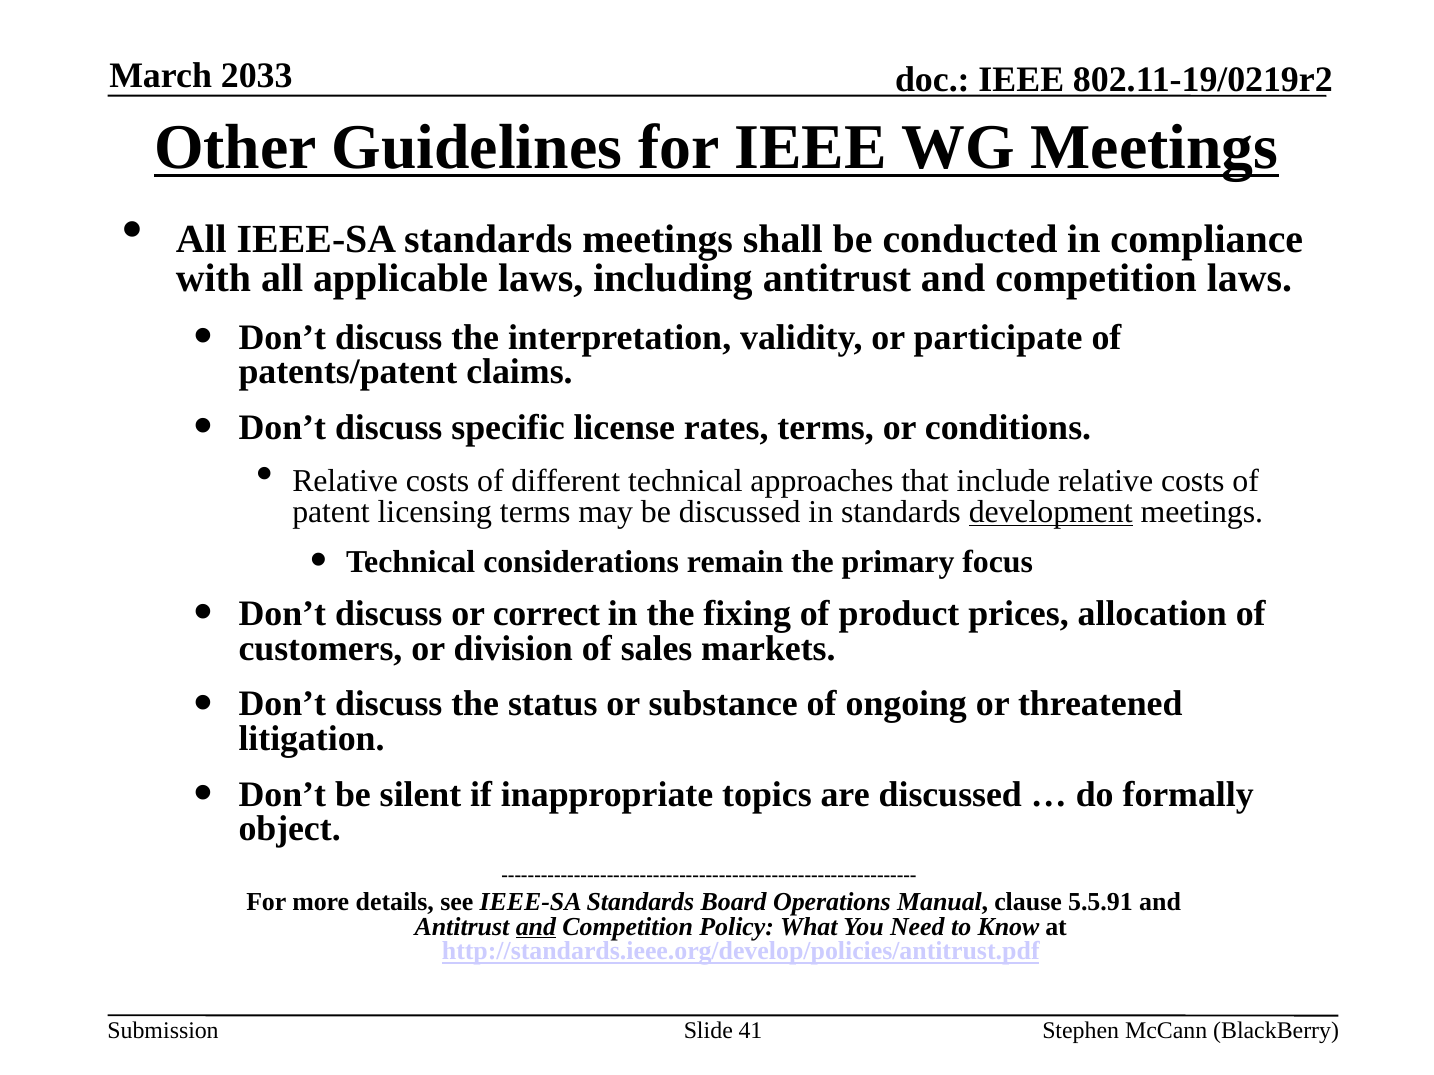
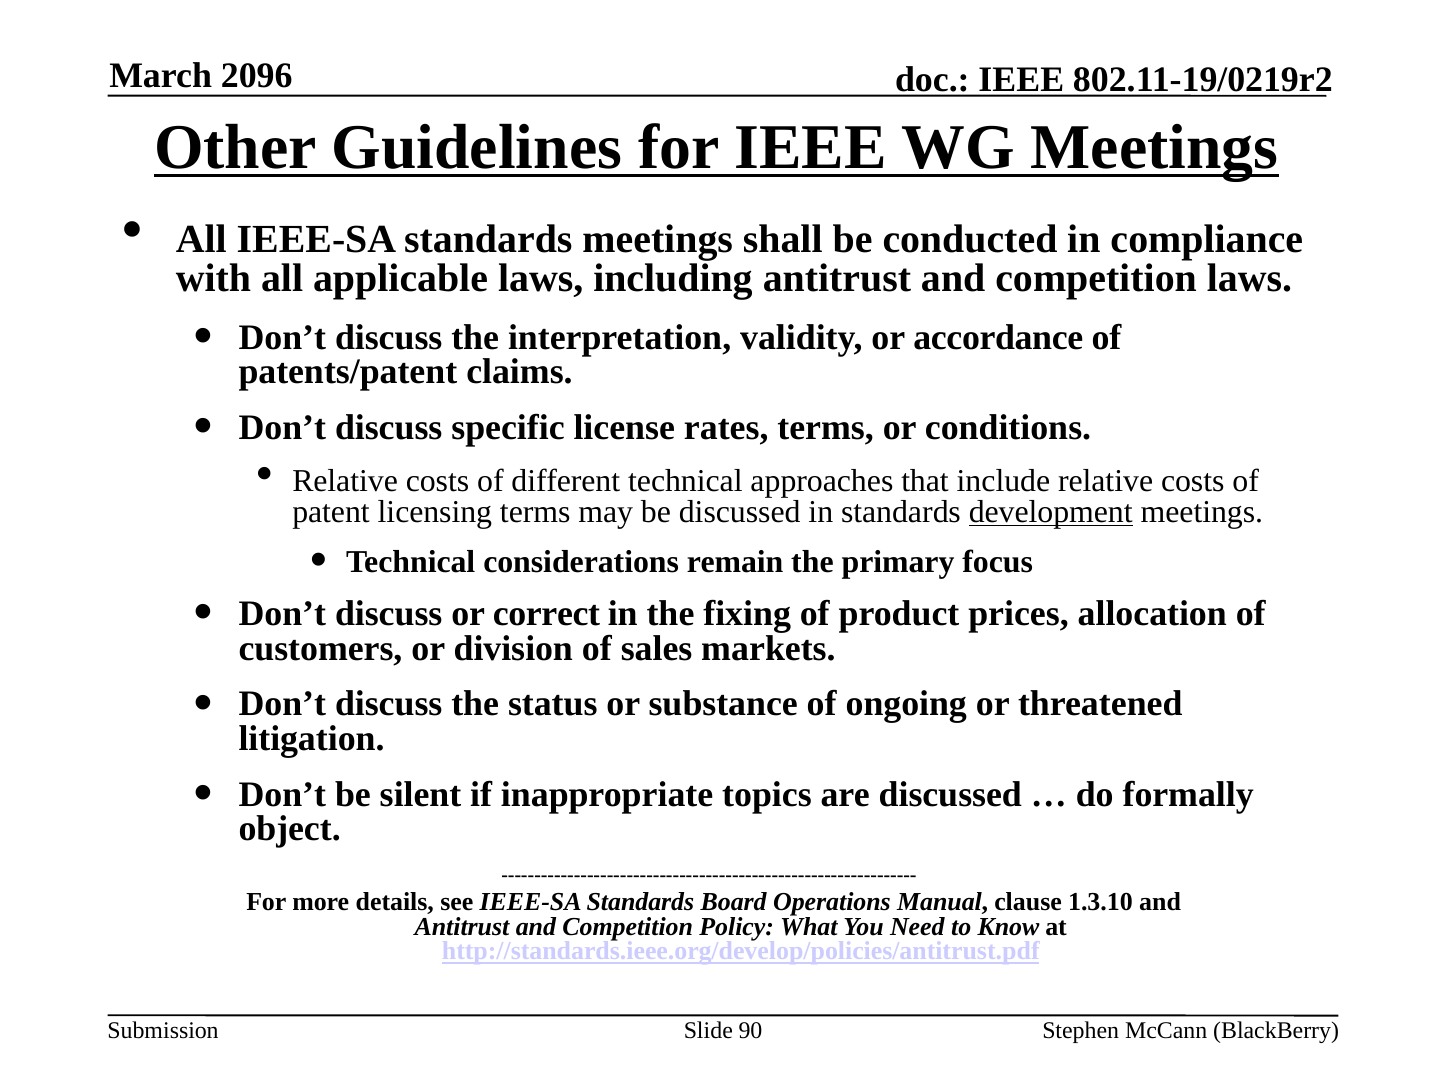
2033: 2033 -> 2096
participate: participate -> accordance
5.5.91: 5.5.91 -> 1.3.10
and at (536, 927) underline: present -> none
41: 41 -> 90
